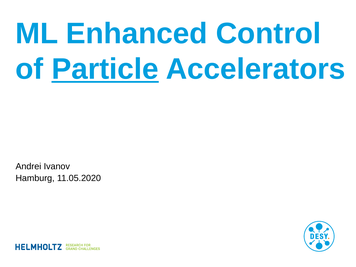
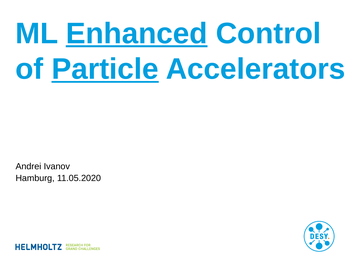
Enhanced underline: none -> present
